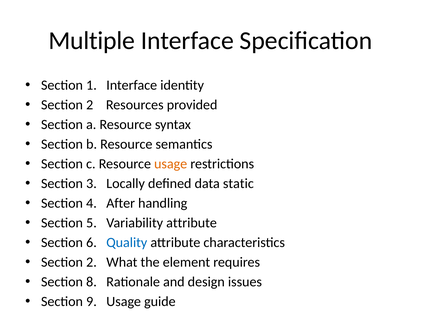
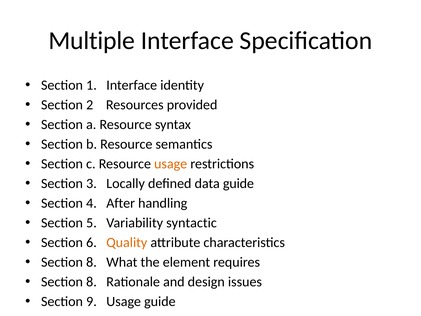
data static: static -> guide
Variability attribute: attribute -> syntactic
Quality colour: blue -> orange
2 at (91, 262): 2 -> 8
